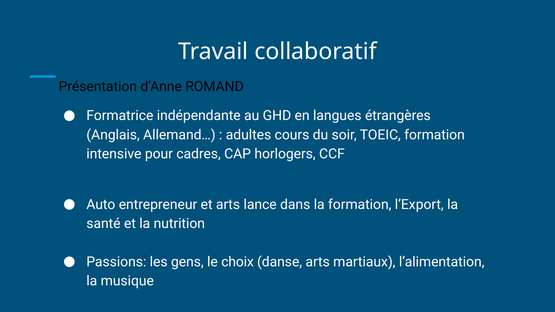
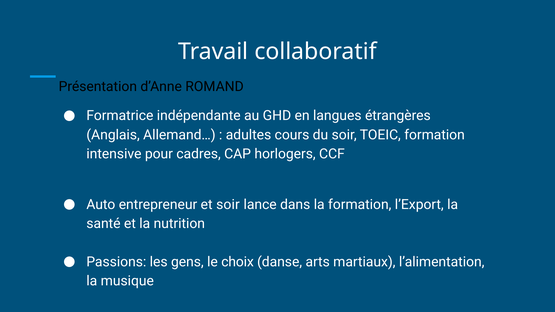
et arts: arts -> soir
